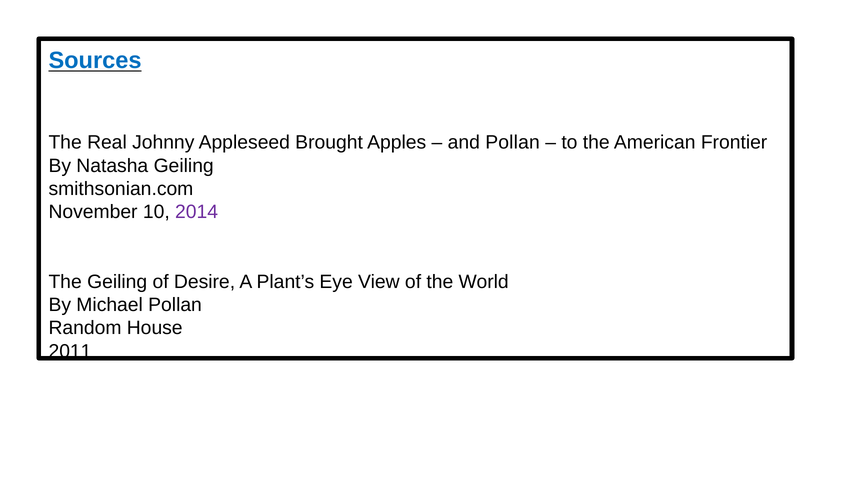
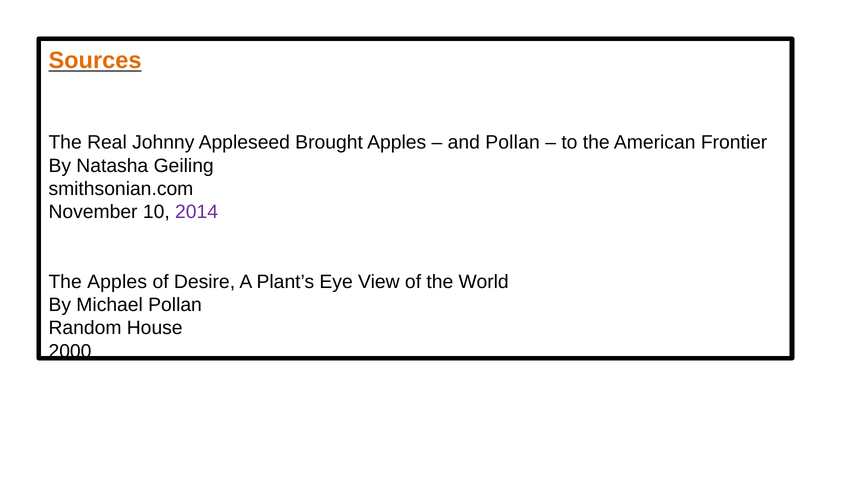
Sources colour: blue -> orange
The Geiling: Geiling -> Apples
2011: 2011 -> 2000
